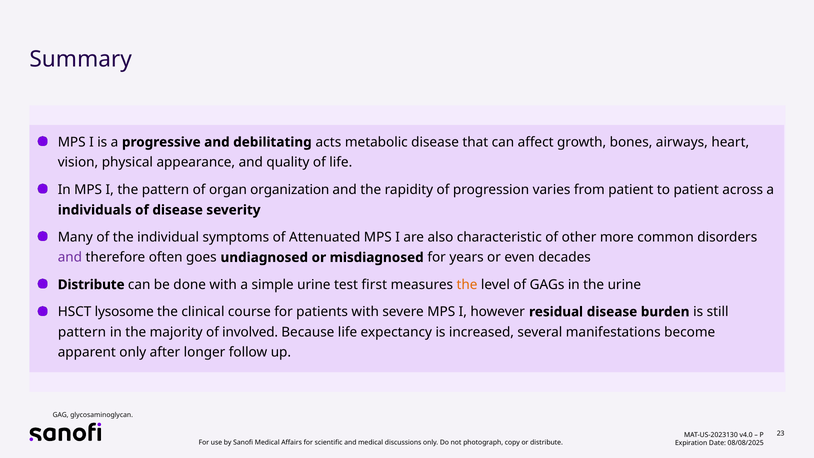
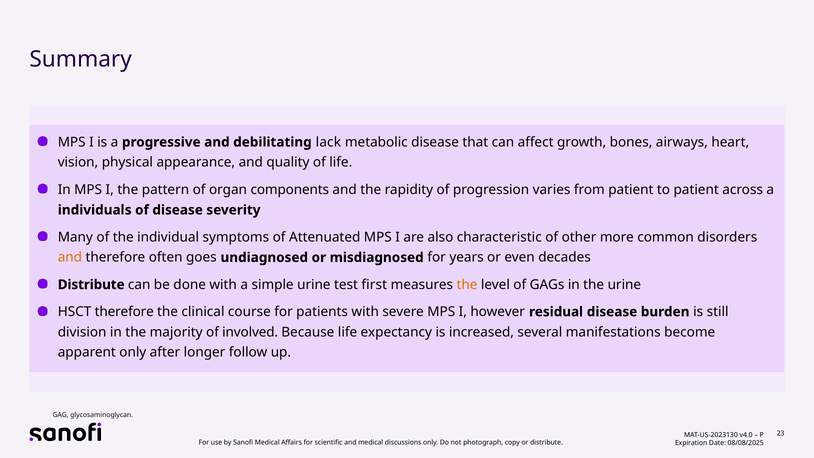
acts: acts -> lack
organization: organization -> components
and at (70, 257) colour: purple -> orange
HSCT lysosome: lysosome -> therefore
pattern at (82, 332): pattern -> division
